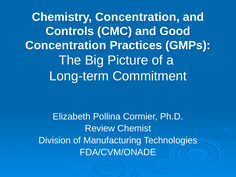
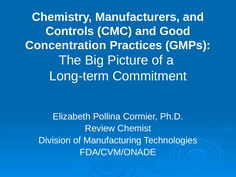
Chemistry Concentration: Concentration -> Manufacturers
